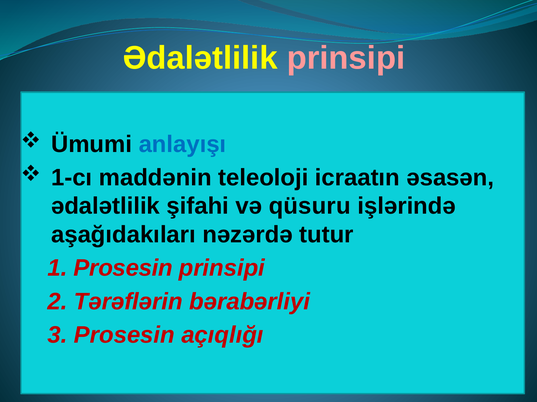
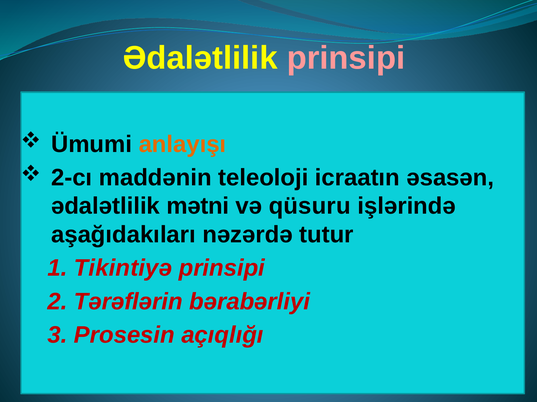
anlayışı colour: blue -> orange
1-cı: 1-cı -> 2-cı
şifahi: şifahi -> mətni
1 Prosesin: Prosesin -> Tikintiyə
